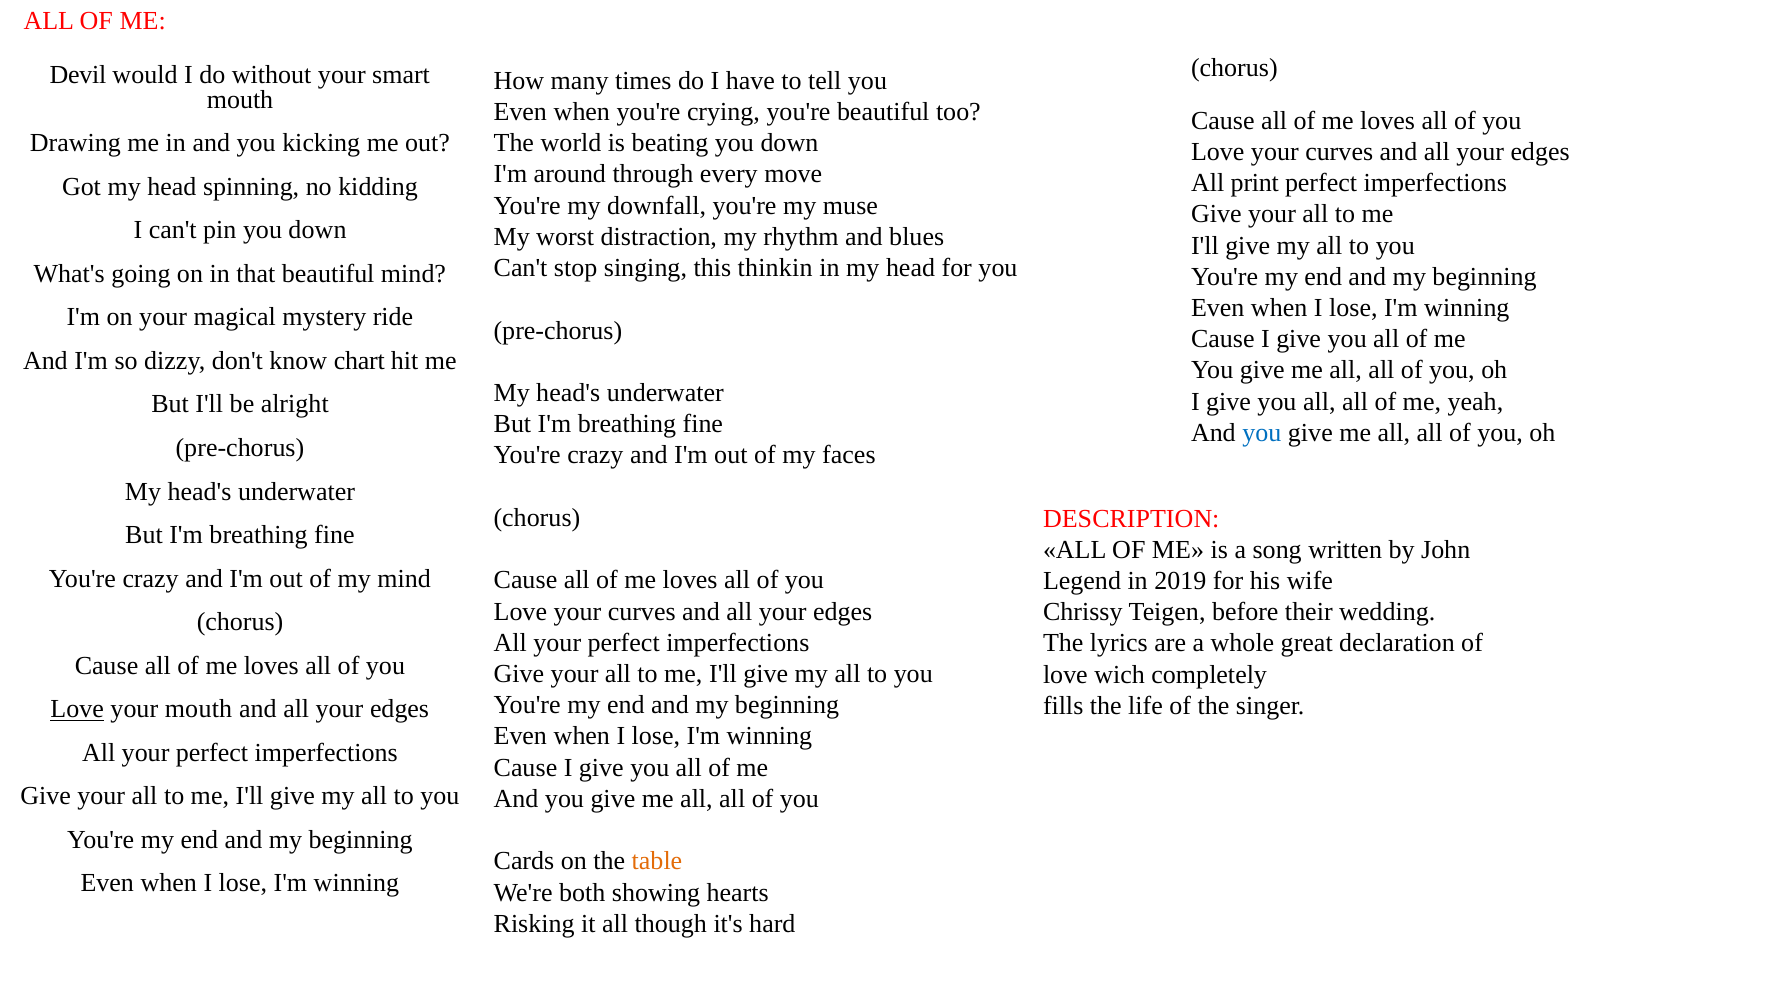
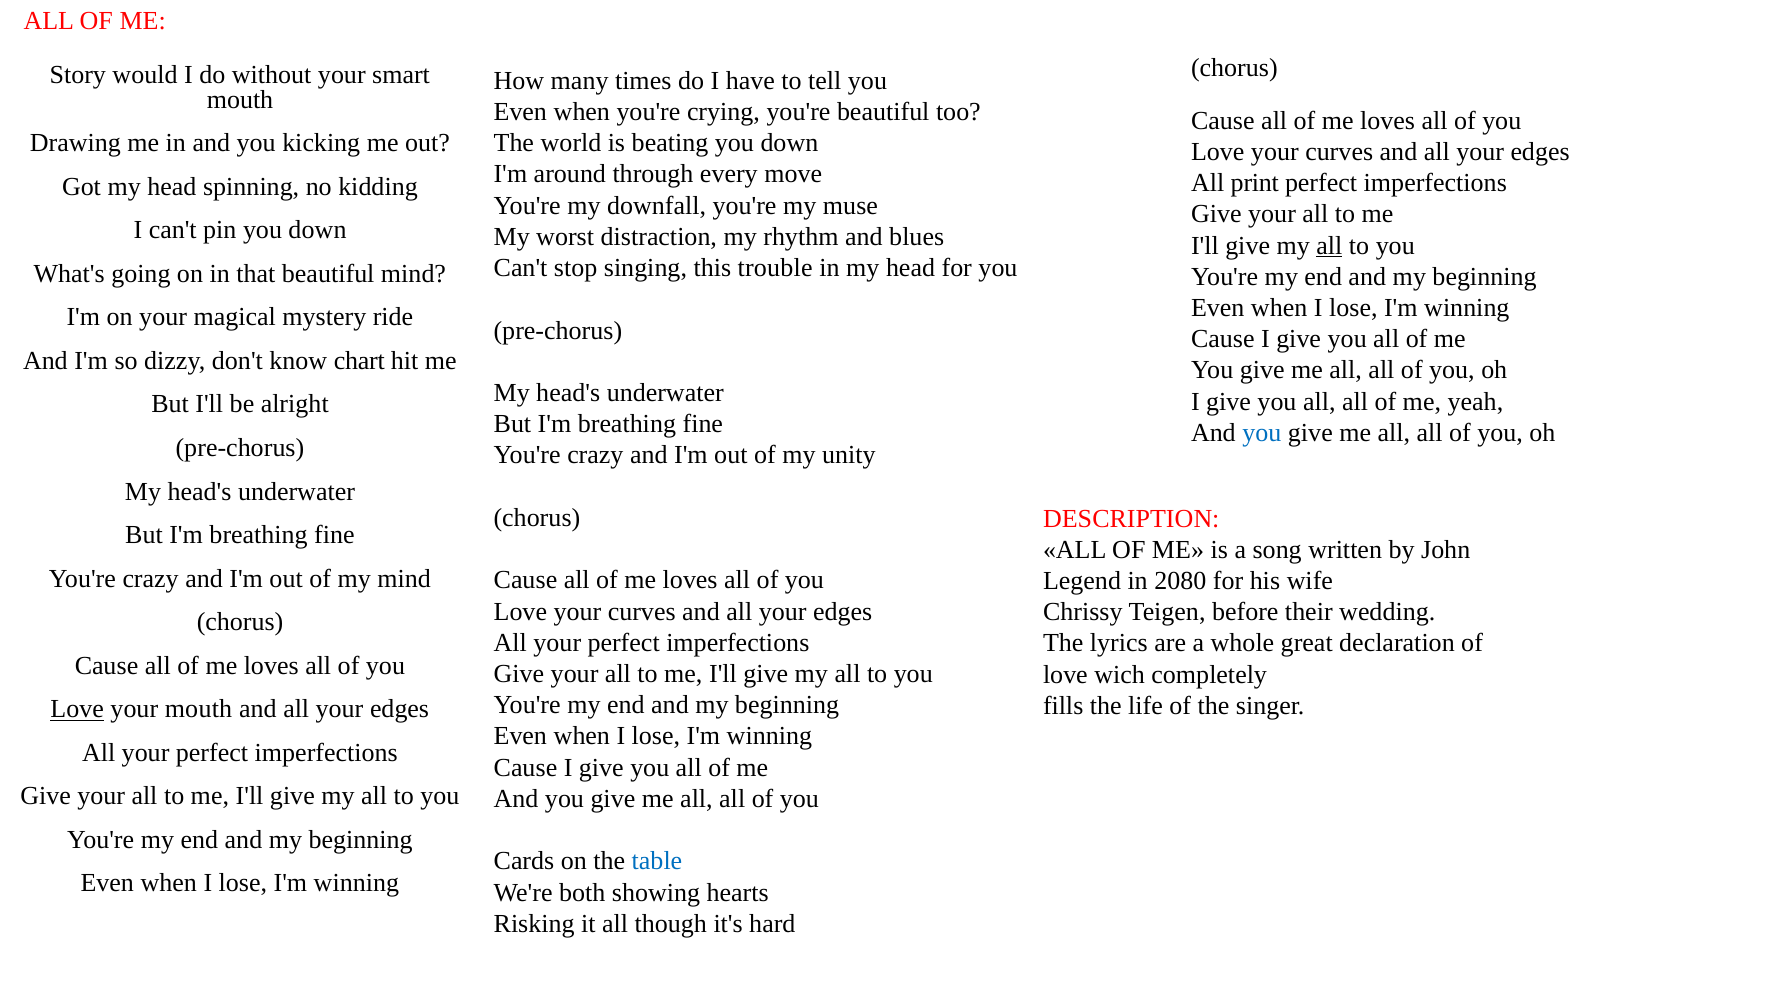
Devil: Devil -> Story
all at (1329, 245) underline: none -> present
thinkin: thinkin -> trouble
faces: faces -> unity
2019: 2019 -> 2080
table colour: orange -> blue
